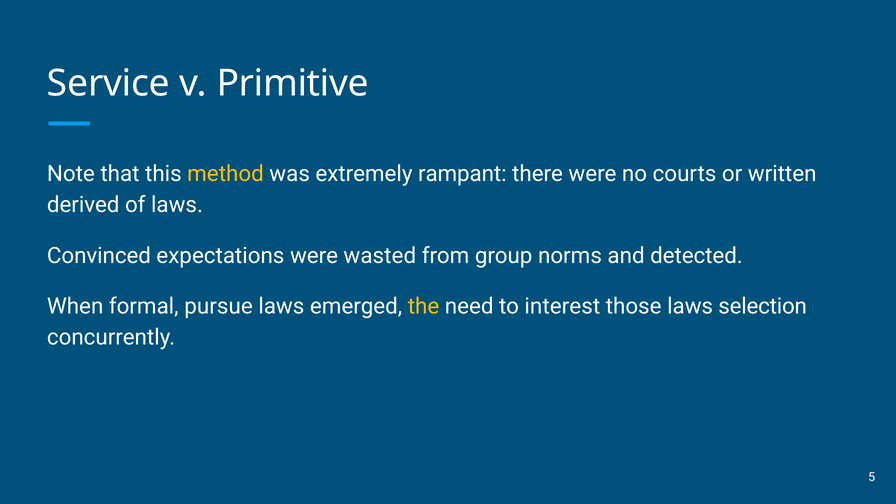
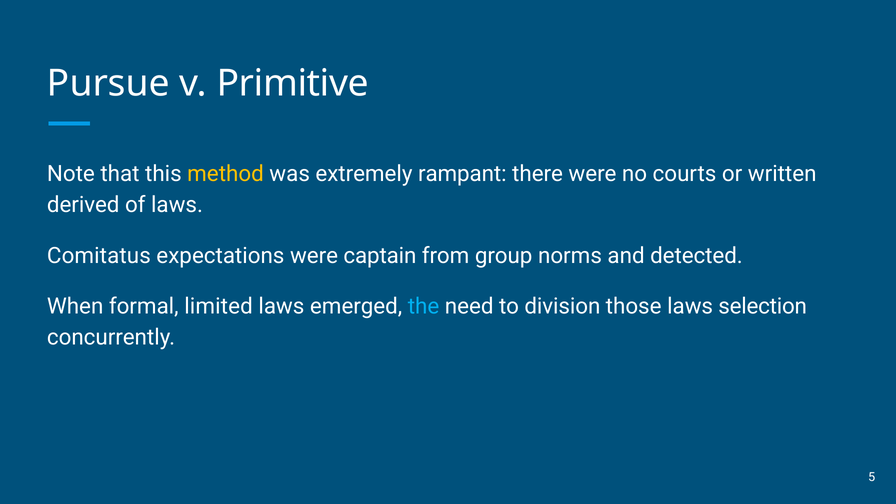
Service: Service -> Pursue
Convinced: Convinced -> Comitatus
wasted: wasted -> captain
pursue: pursue -> limited
the colour: yellow -> light blue
interest: interest -> division
